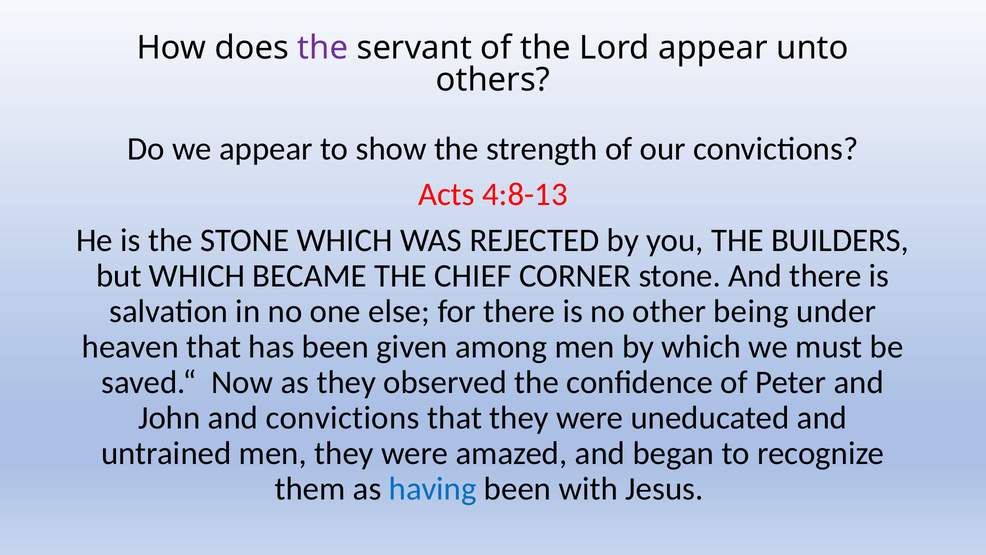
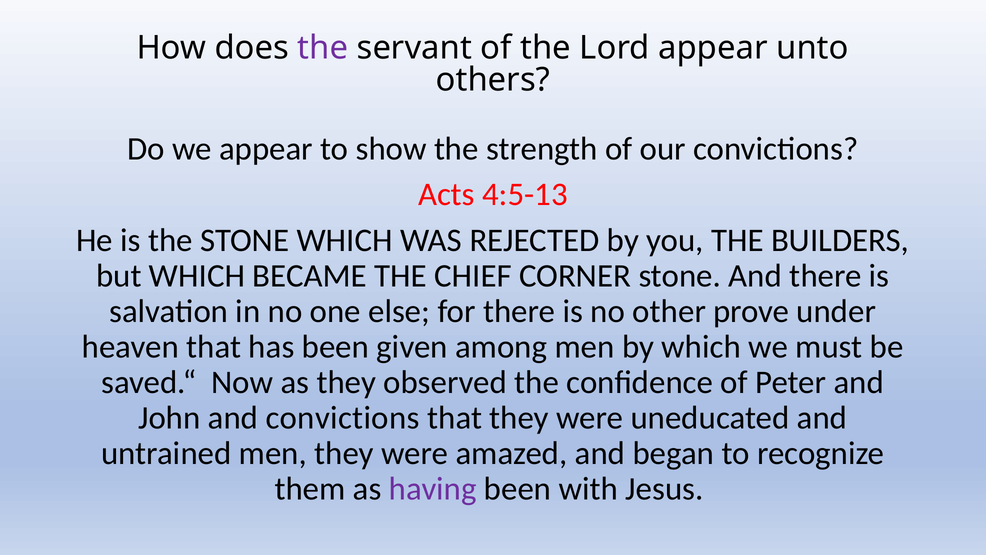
4:8-13: 4:8-13 -> 4:5-13
being: being -> prove
having colour: blue -> purple
